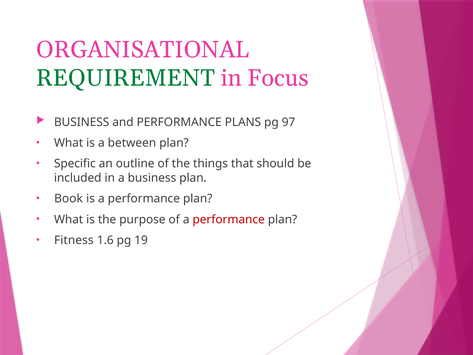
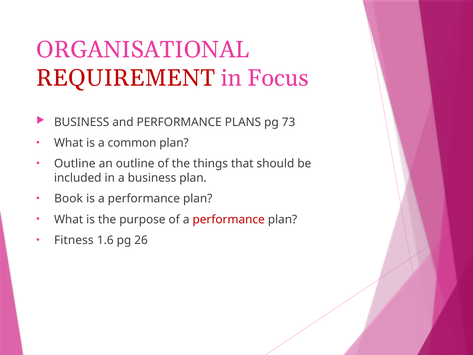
REQUIREMENT colour: green -> red
97: 97 -> 73
between: between -> common
Specific at (75, 164): Specific -> Outline
19: 19 -> 26
